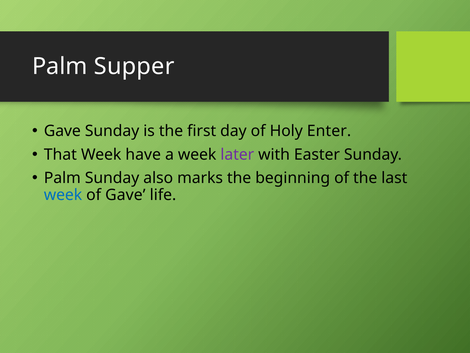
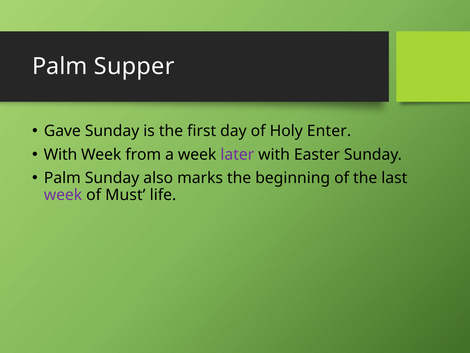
That at (60, 154): That -> With
have: have -> from
week at (63, 195) colour: blue -> purple
of Gave: Gave -> Must
